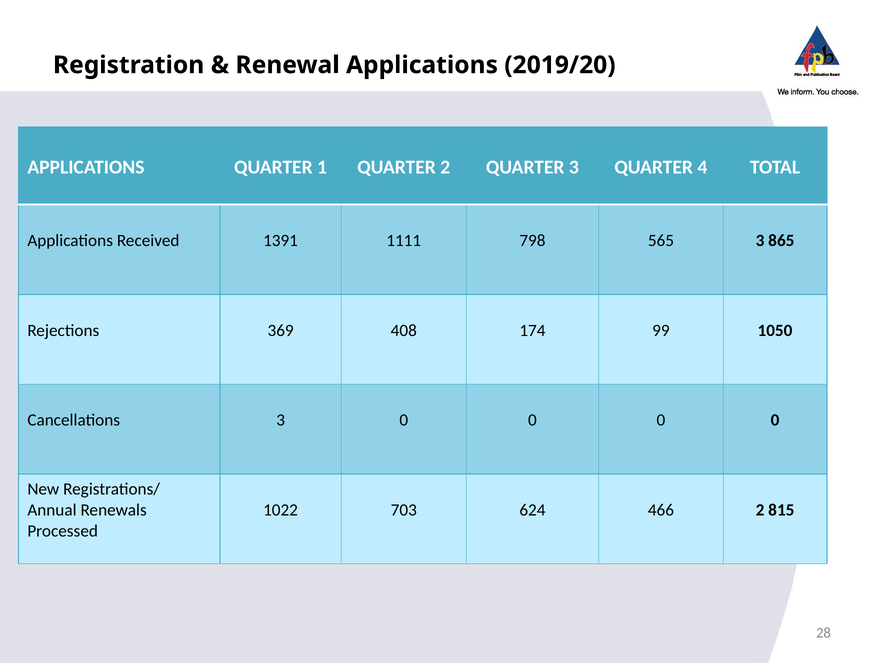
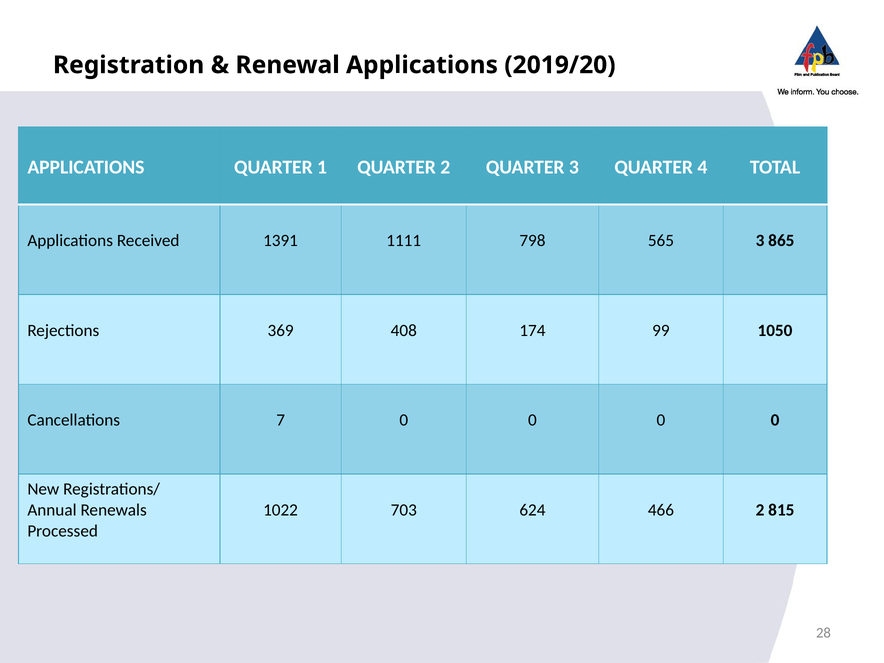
Cancellations 3: 3 -> 7
